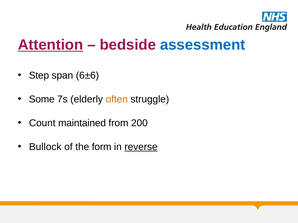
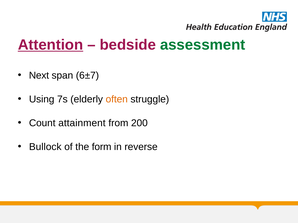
assessment colour: blue -> green
Step: Step -> Next
6±6: 6±6 -> 6±7
Some: Some -> Using
maintained: maintained -> attainment
reverse underline: present -> none
